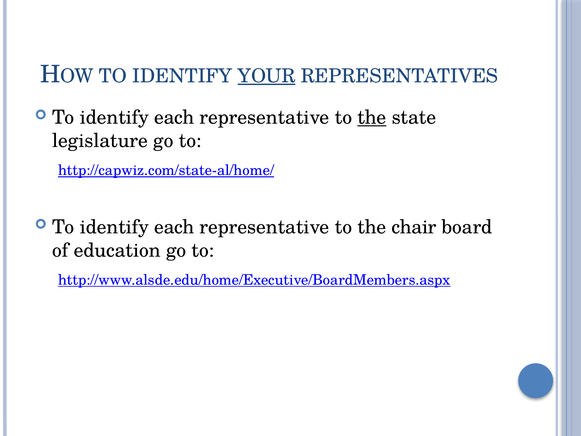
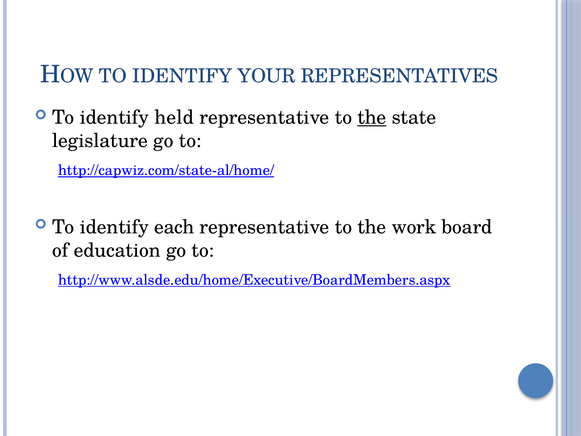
YOUR underline: present -> none
each at (174, 118): each -> held
chair: chair -> work
